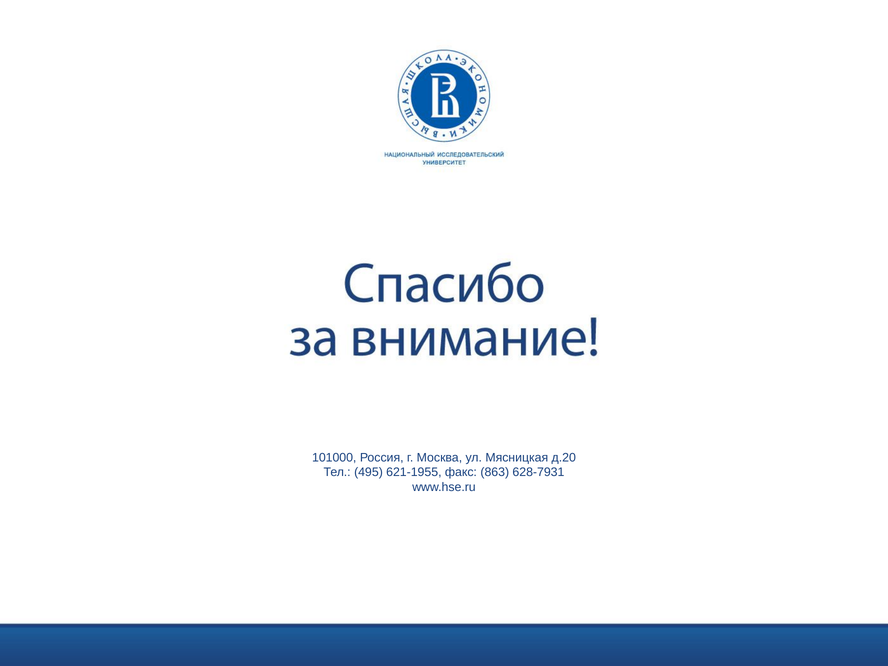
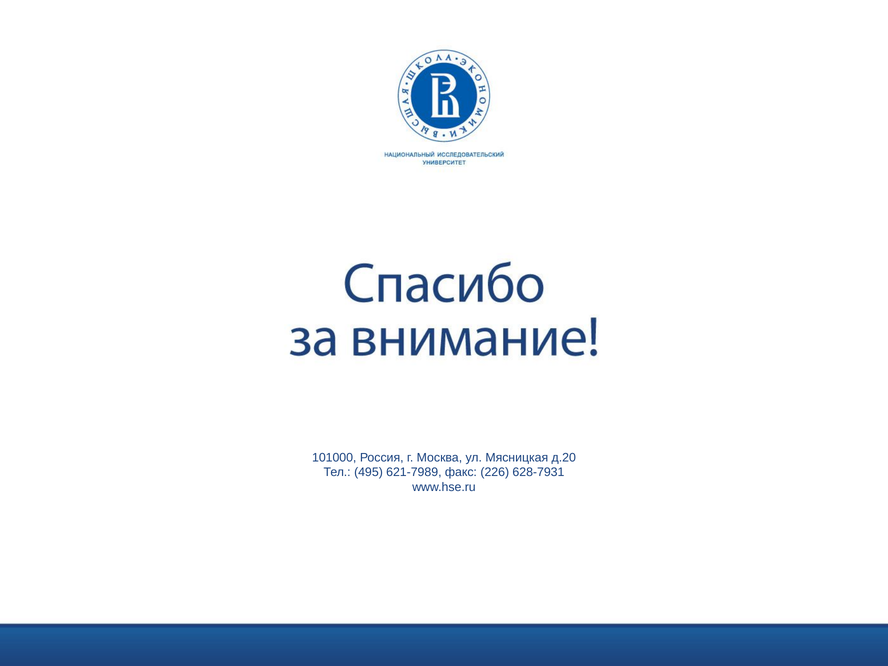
621-1955: 621-1955 -> 621-7989
863: 863 -> 226
